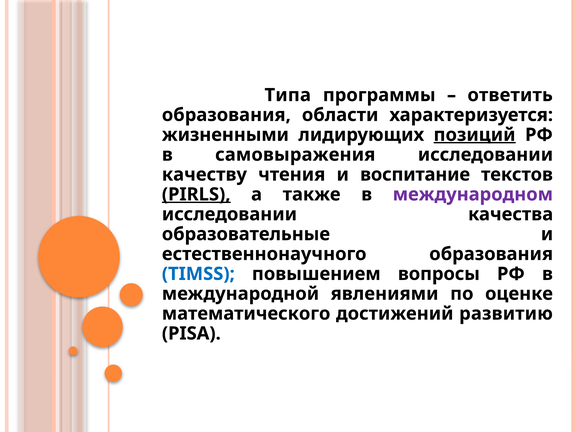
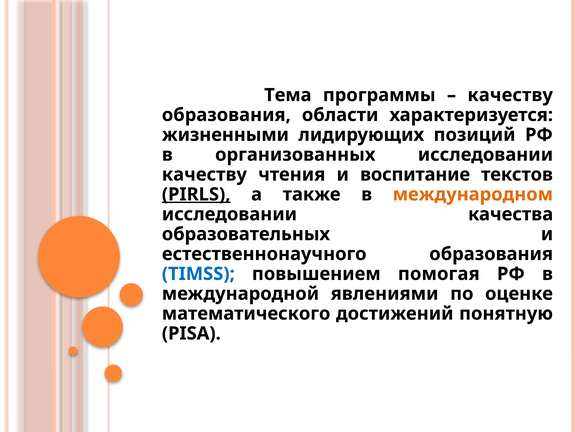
Типа: Типа -> Тема
ответить at (510, 95): ответить -> качеству
позиций underline: present -> none
самовыражения: самовыражения -> организованных
международном colour: purple -> orange
образовательные: образовательные -> образовательных
вопросы: вопросы -> помогая
развитию: развитию -> понятную
